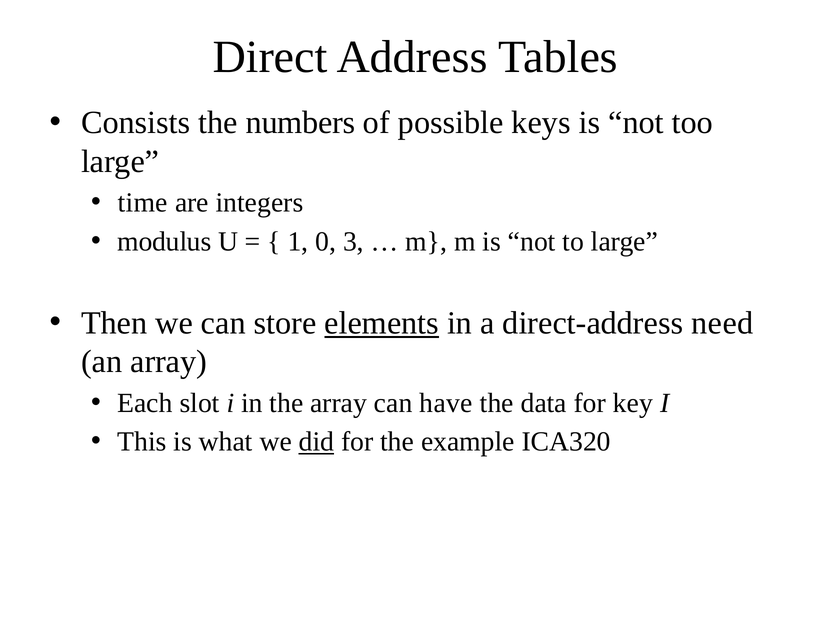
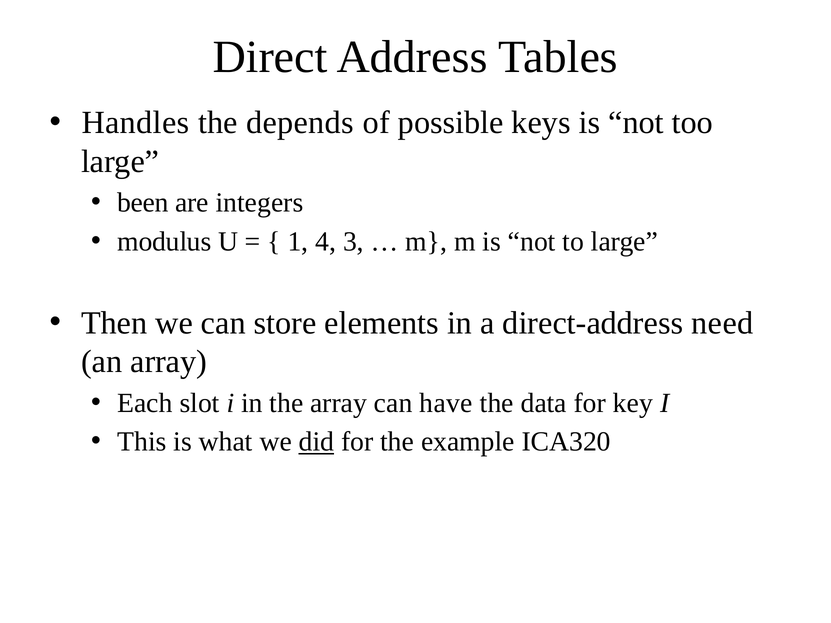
Consists: Consists -> Handles
numbers: numbers -> depends
time: time -> been
0: 0 -> 4
elements underline: present -> none
